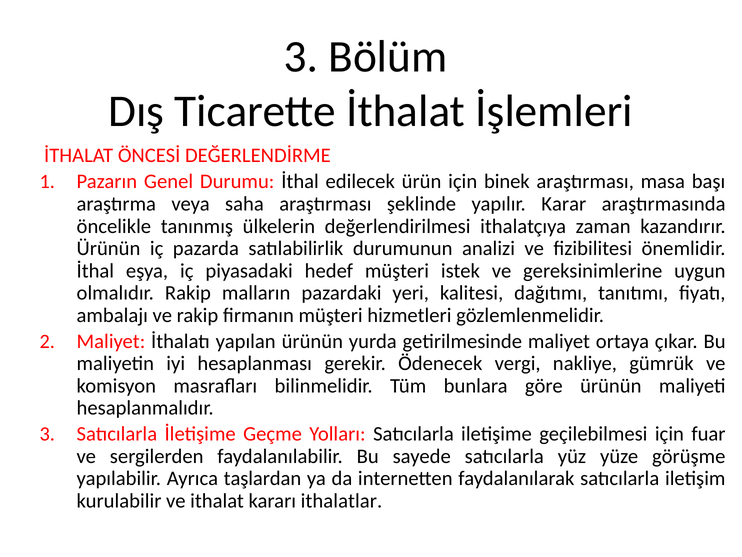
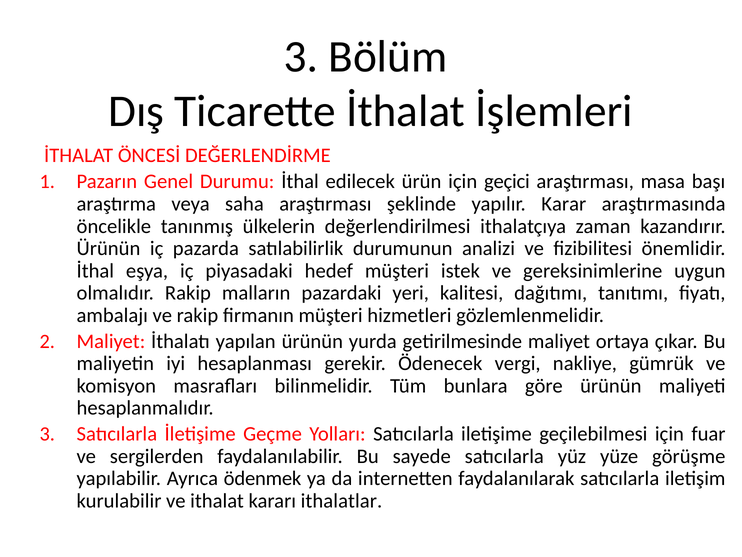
binek: binek -> geçici
taşlardan: taşlardan -> ödenmek
